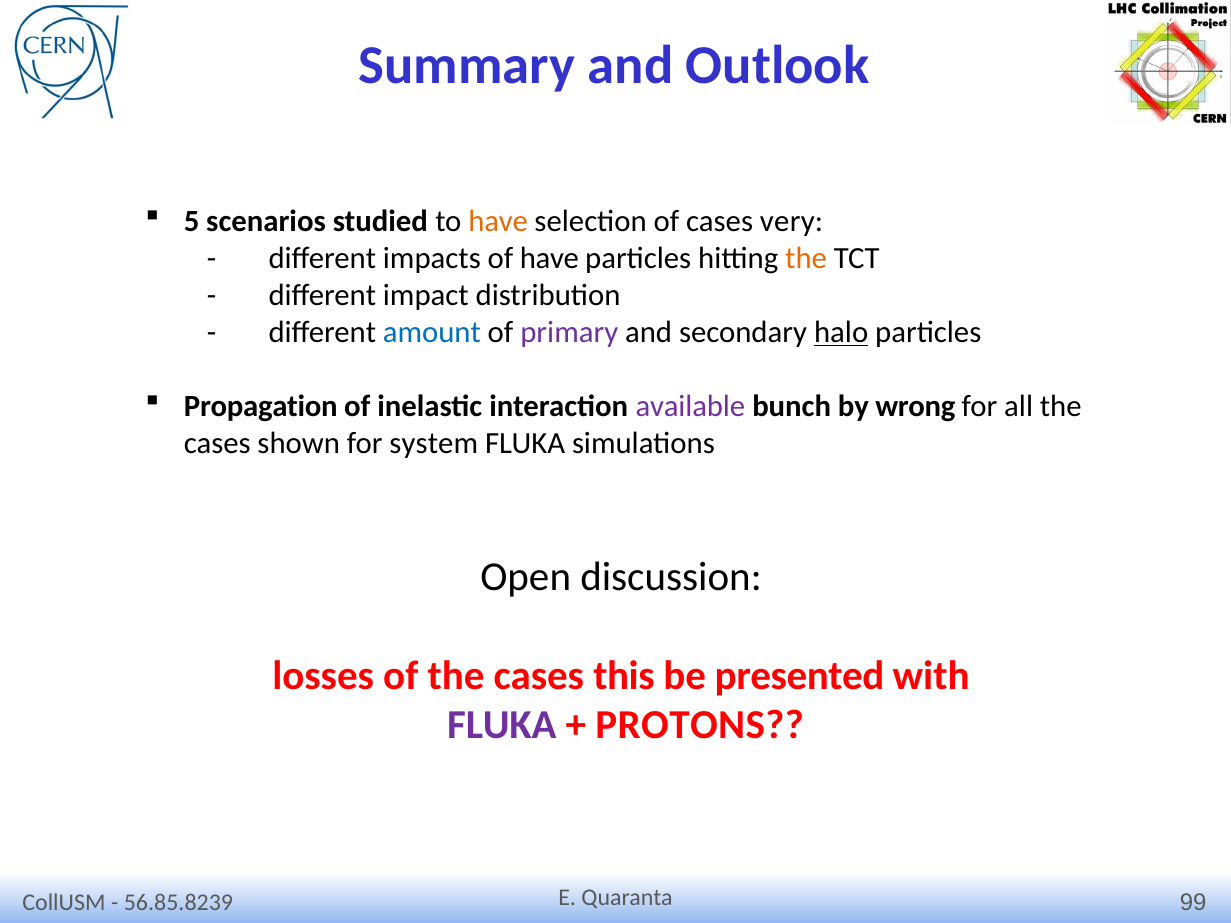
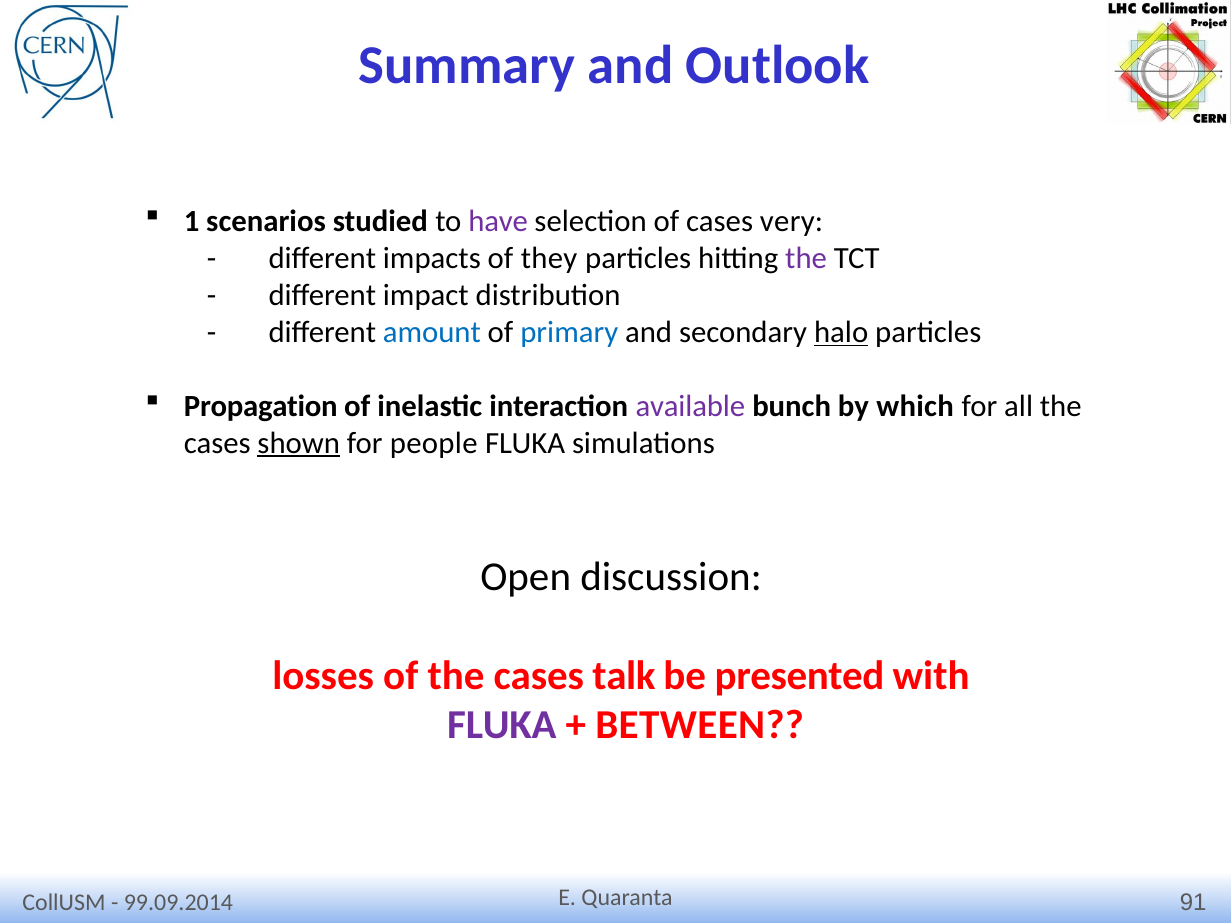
5: 5 -> 1
have at (498, 222) colour: orange -> purple
of have: have -> they
the at (806, 258) colour: orange -> purple
primary colour: purple -> blue
wrong: wrong -> which
shown underline: none -> present
system: system -> people
this: this -> talk
PROTONS: PROTONS -> BETWEEN
99: 99 -> 91
56.85.8239: 56.85.8239 -> 99.09.2014
